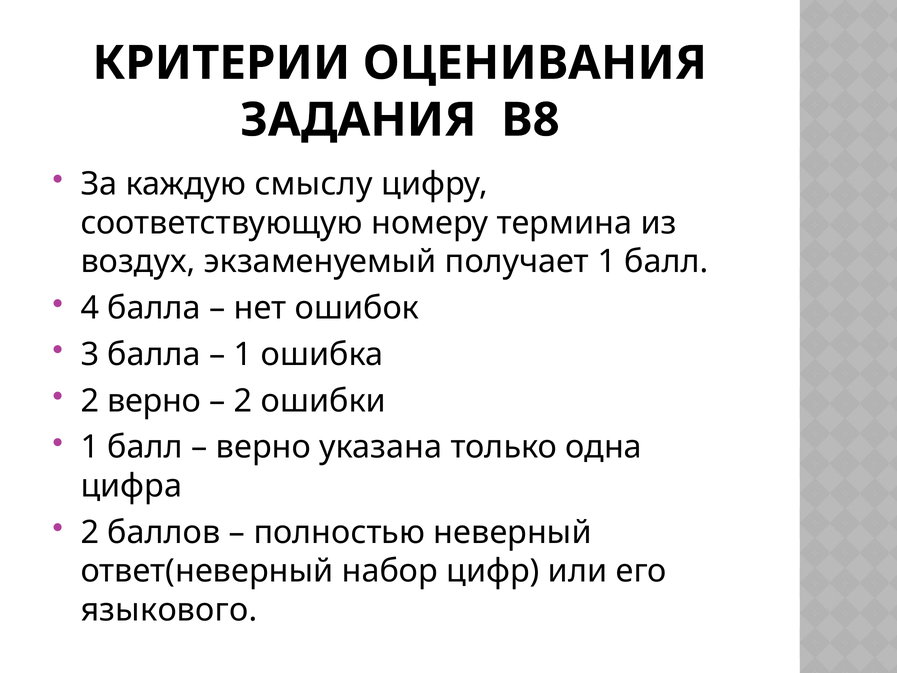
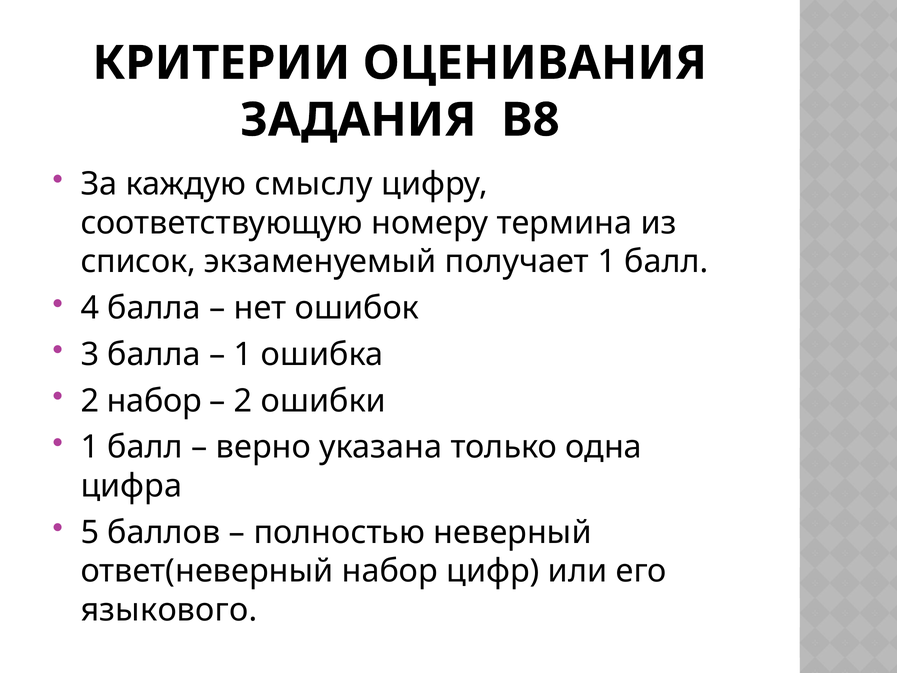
воздух: воздух -> список
2 верно: верно -> набор
2 at (90, 532): 2 -> 5
